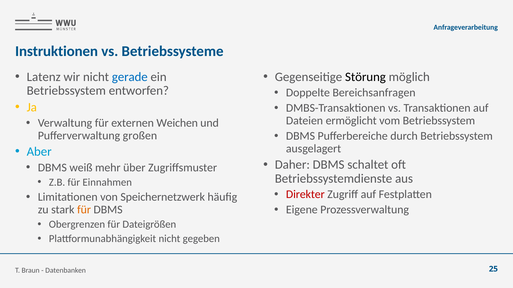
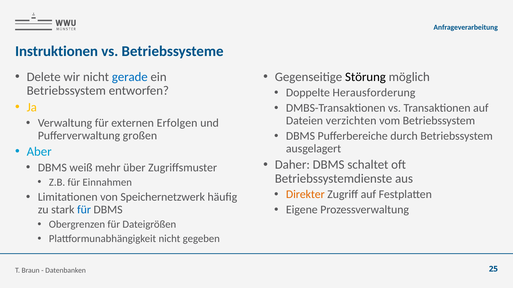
Latenz: Latenz -> Delete
Bereichsanfragen: Bereichsanfragen -> Herausforderung
ermöglicht: ermöglicht -> verzichten
Weichen: Weichen -> Erfolgen
Direkter colour: red -> orange
für at (84, 210) colour: orange -> blue
